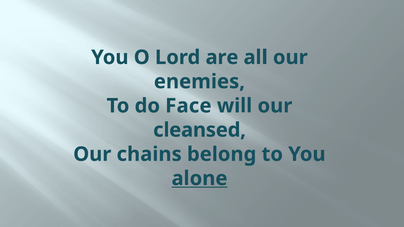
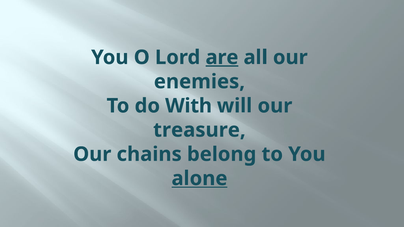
are underline: none -> present
Face: Face -> With
cleansed: cleansed -> treasure
